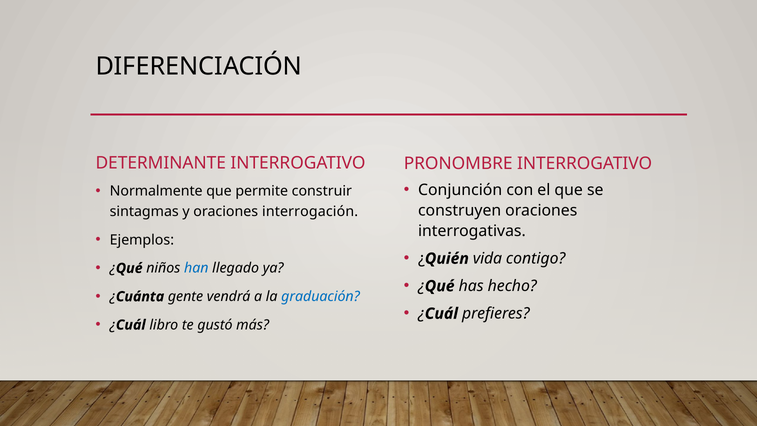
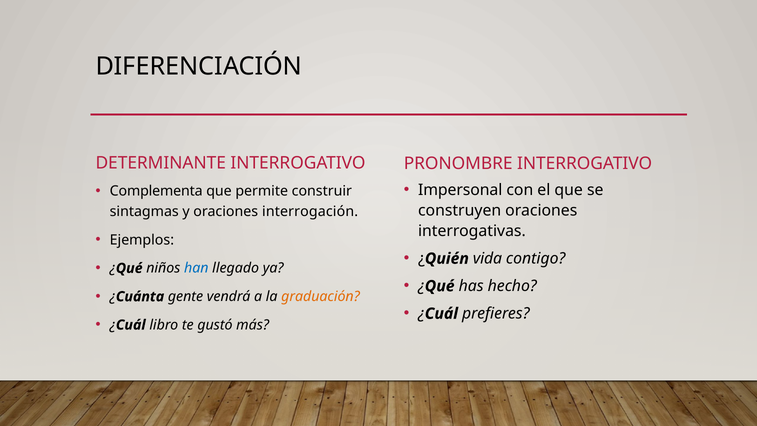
Conjunción: Conjunción -> Impersonal
Normalmente: Normalmente -> Complementa
graduación colour: blue -> orange
